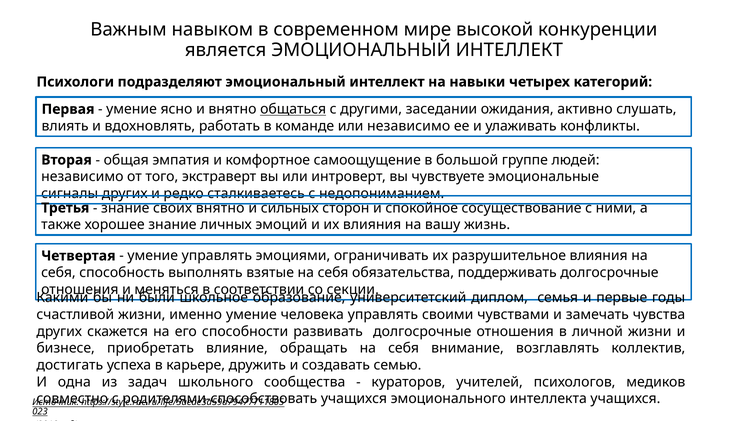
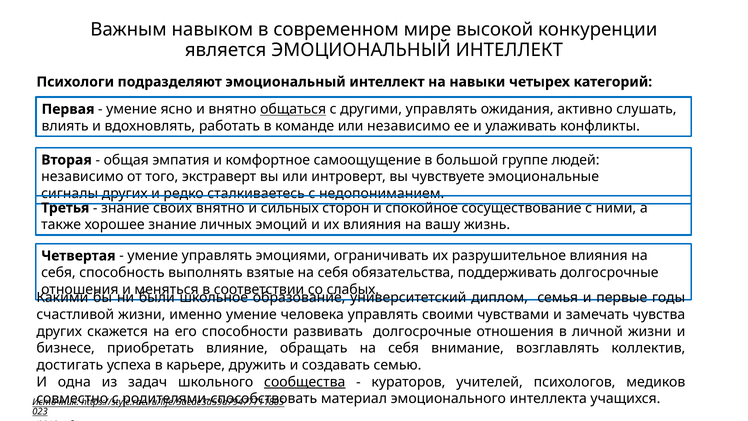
другими заседании: заседании -> управлять
секции: секции -> слабых
сообщества underline: none -> present
учащихся at (354, 399): учащихся -> материал
